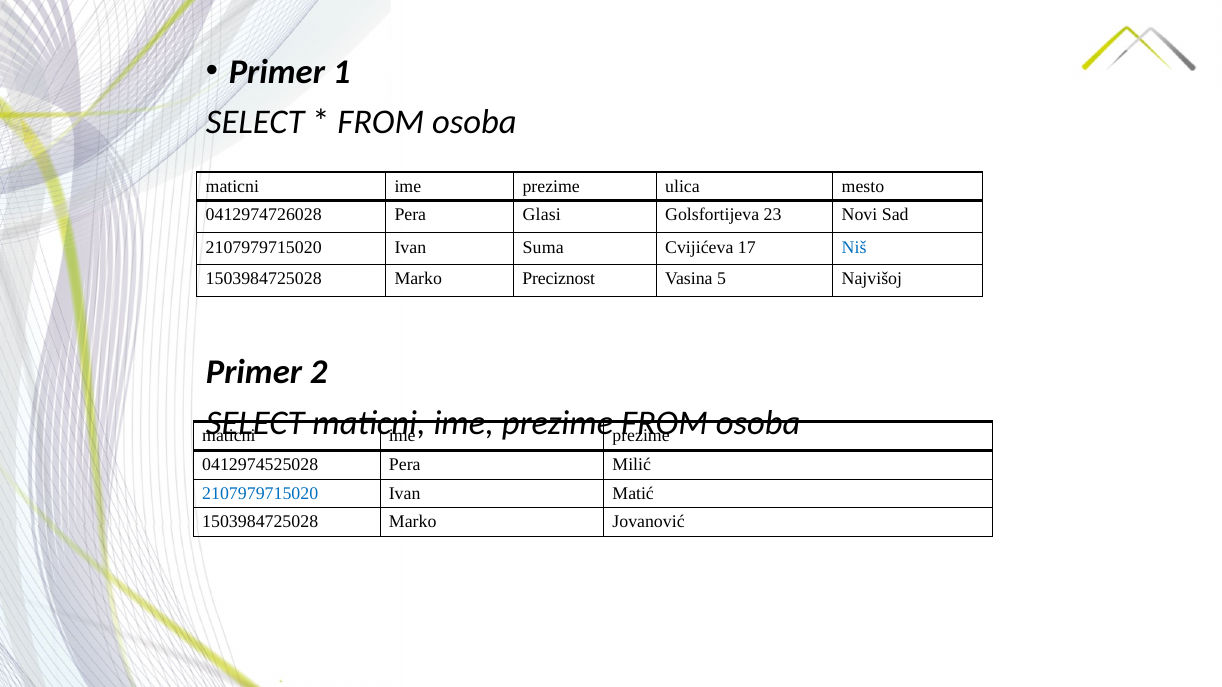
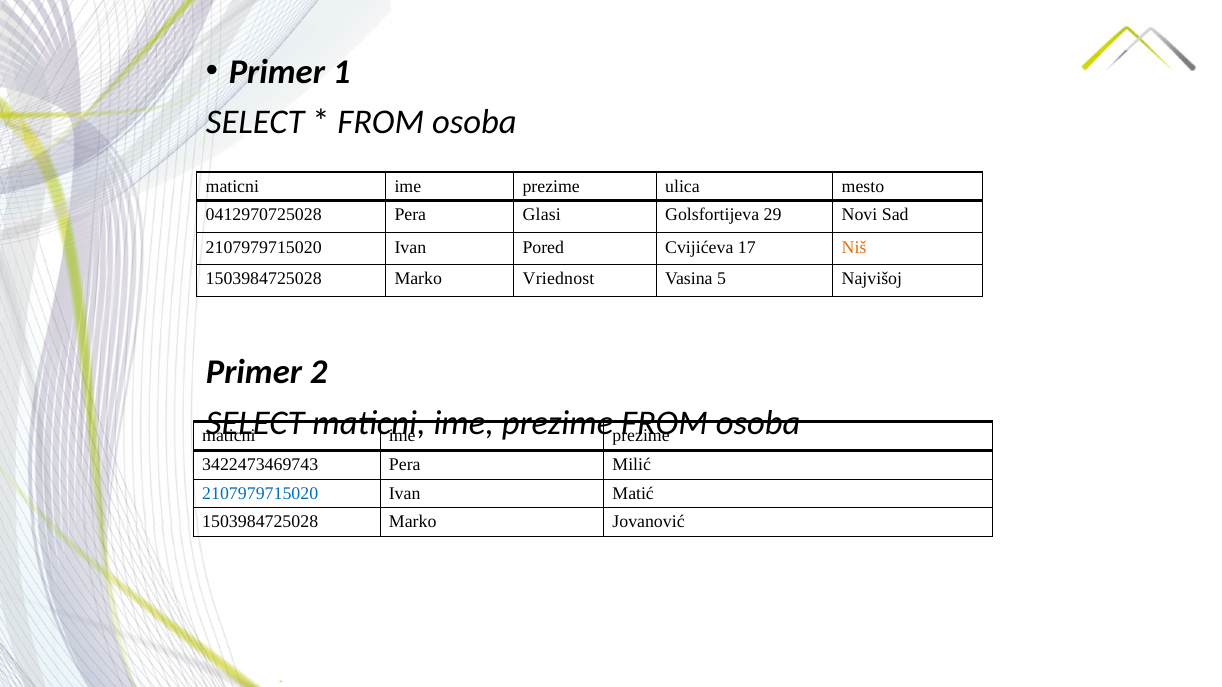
0412974726028: 0412974726028 -> 0412970725028
23: 23 -> 29
Suma: Suma -> Pored
Niš colour: blue -> orange
Preciznost: Preciznost -> Vriednost
0412974525028: 0412974525028 -> 3422473469743
